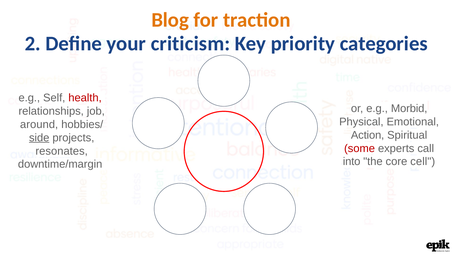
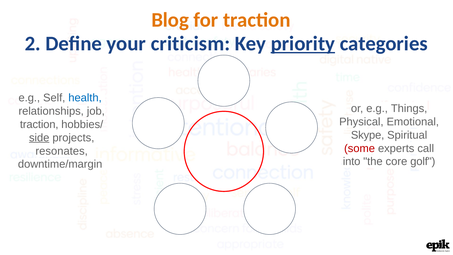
priority underline: none -> present
health colour: red -> blue
Morbid: Morbid -> Things
around at (39, 124): around -> traction
Action: Action -> Skype
cell: cell -> golf
